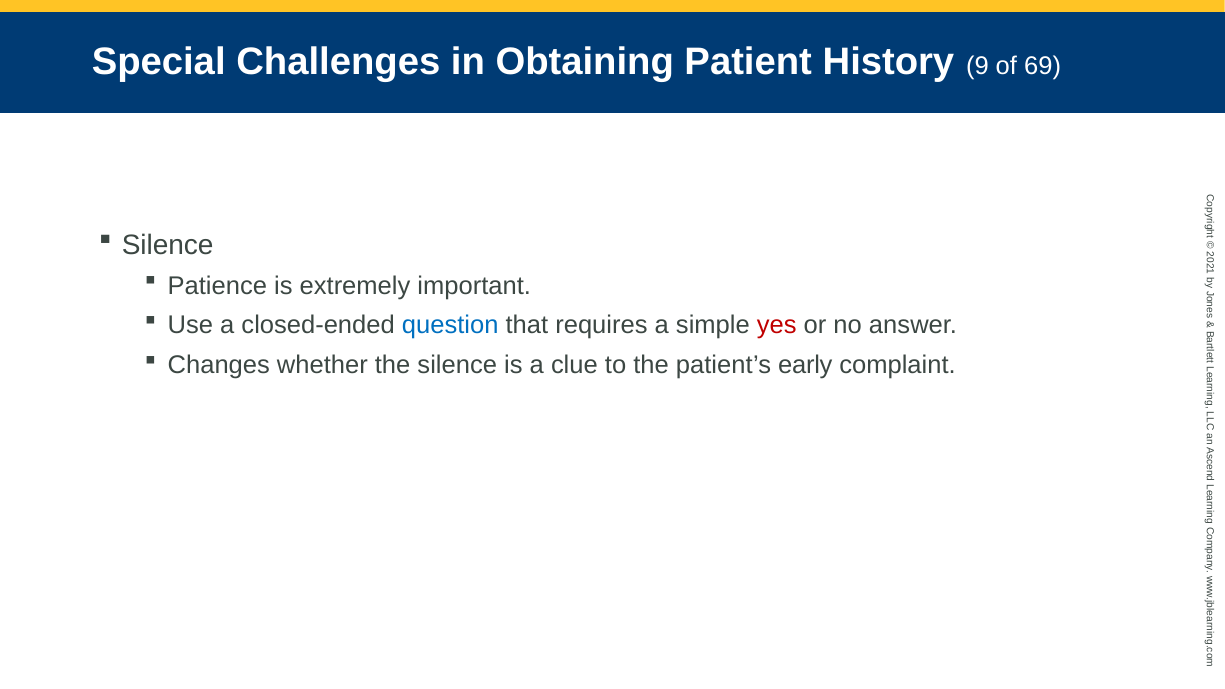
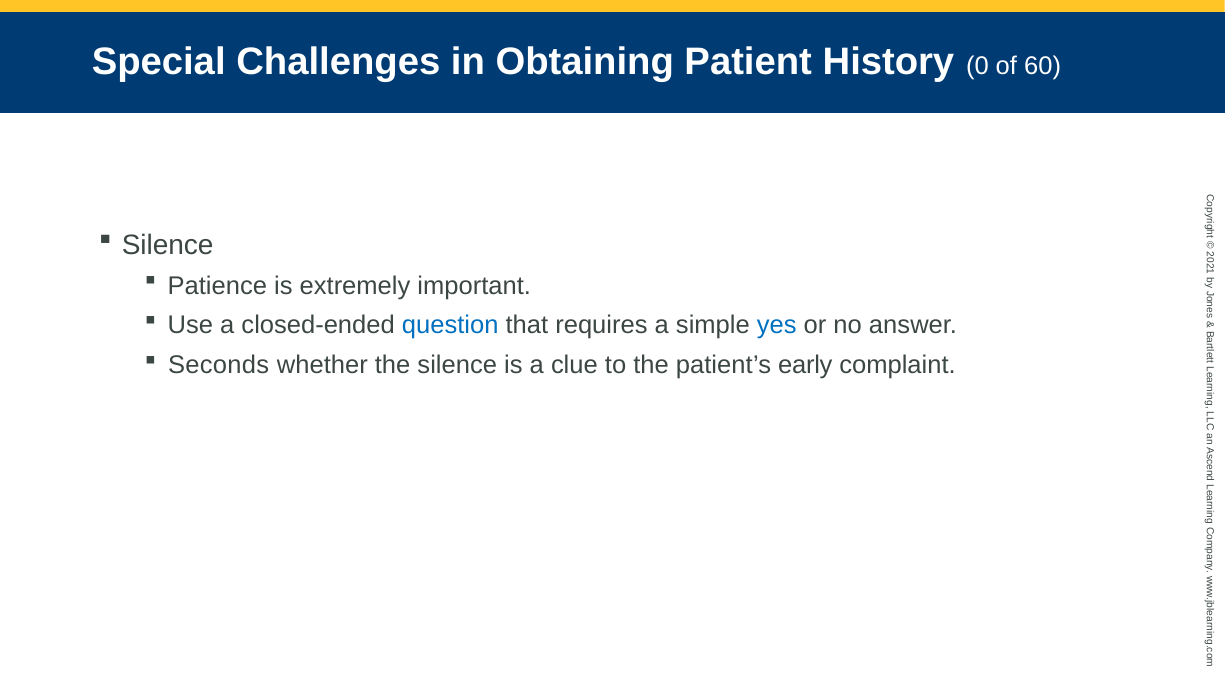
History 9: 9 -> 0
69: 69 -> 60
yes colour: red -> blue
Changes: Changes -> Seconds
